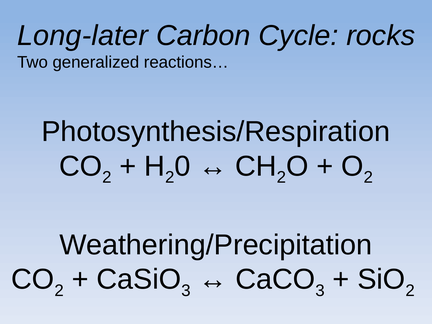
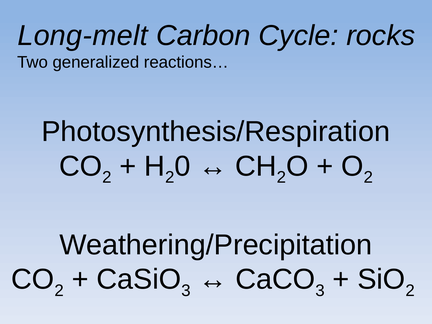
Long-later: Long-later -> Long-melt
